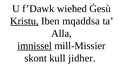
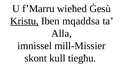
f’Dawk: f’Dawk -> f’Marru
imnissel underline: present -> none
jidher: jidher -> tiegħu
